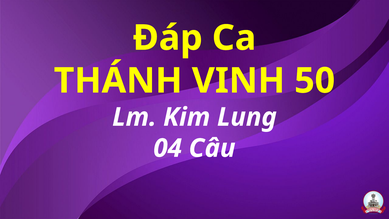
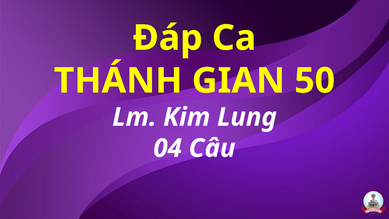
VINH: VINH -> GIAN
